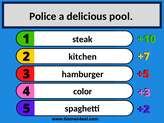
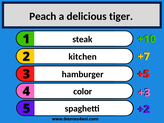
Police: Police -> Peach
pool: pool -> tiger
